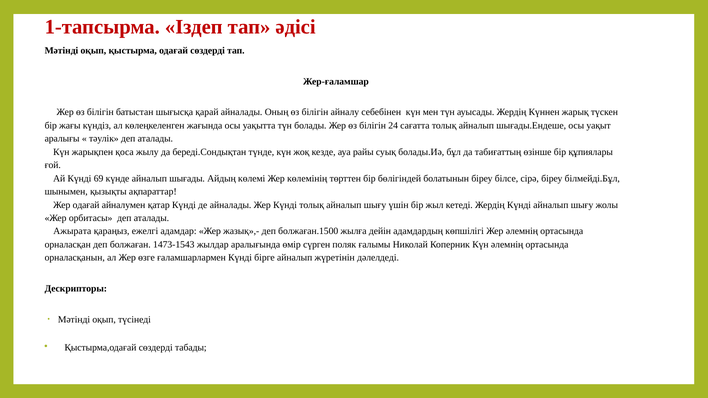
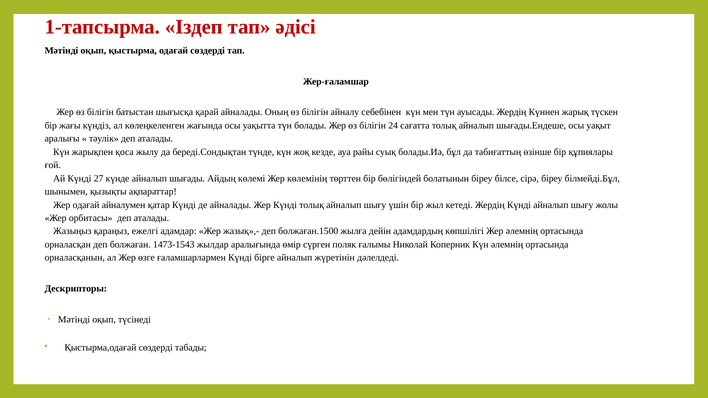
69: 69 -> 27
Ажырата: Ажырата -> Жазыңыз
